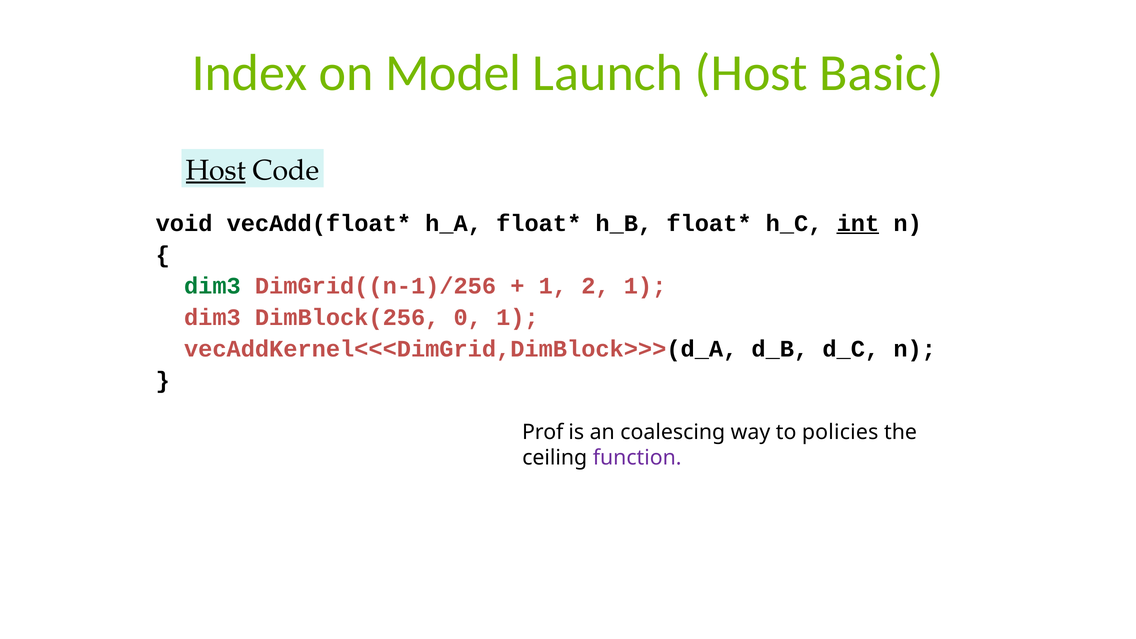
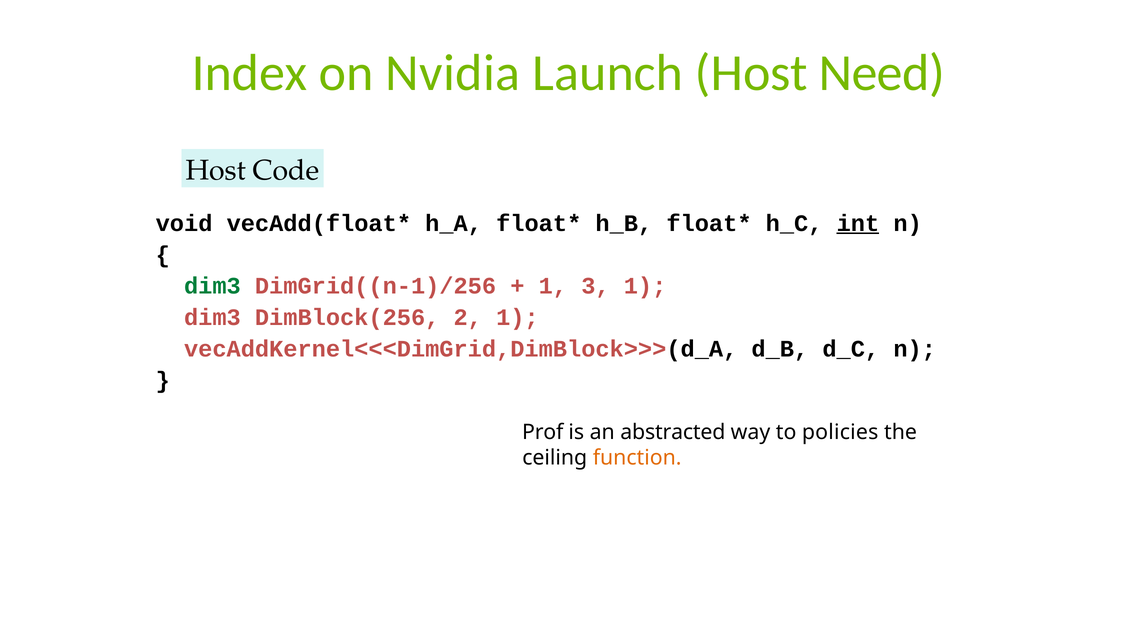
Model: Model -> Nvidia
Basic: Basic -> Need
Host at (216, 170) underline: present -> none
2: 2 -> 3
0: 0 -> 2
coalescing: coalescing -> abstracted
function colour: purple -> orange
